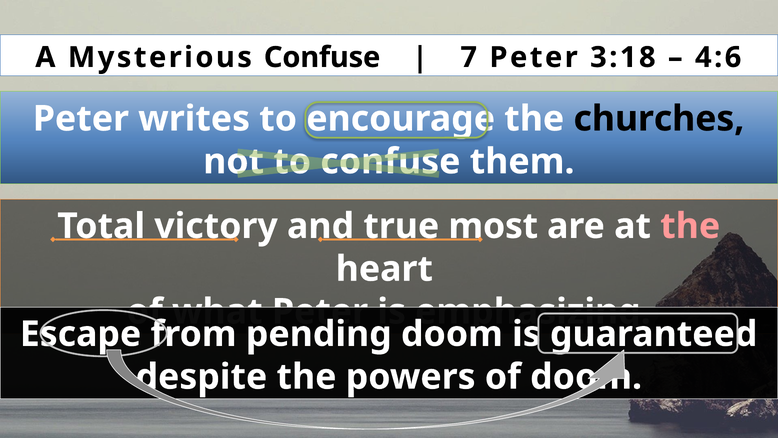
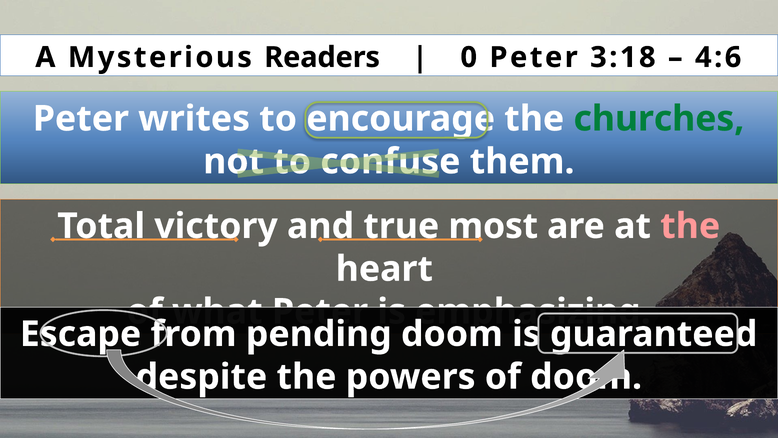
Mysterious Confuse: Confuse -> Readers
7: 7 -> 0
churches colour: black -> green
